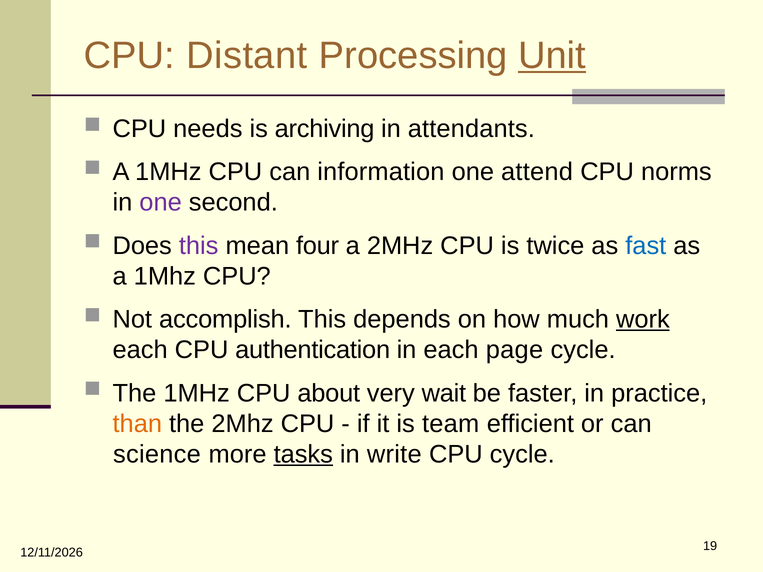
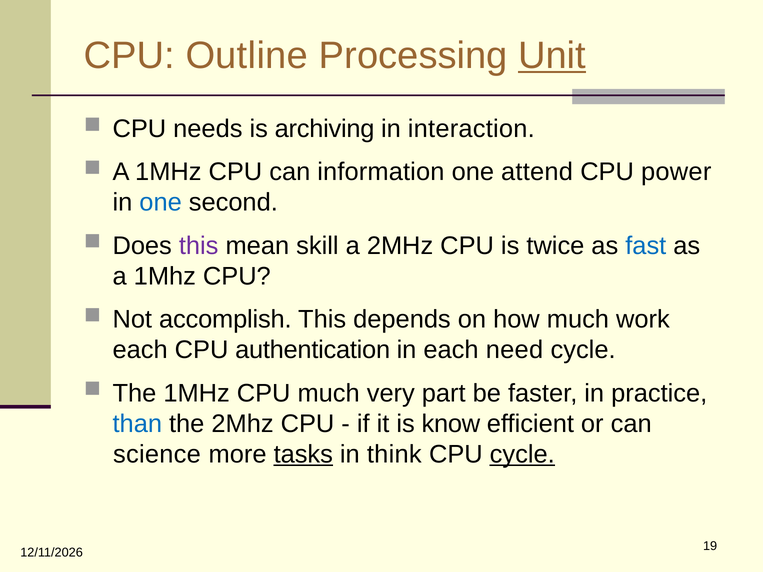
Distant: Distant -> Outline
attendants: attendants -> interaction
norms: norms -> power
one at (161, 203) colour: purple -> blue
four: four -> skill
work underline: present -> none
page: page -> need
CPU about: about -> much
wait: wait -> part
than colour: orange -> blue
team: team -> know
write: write -> think
cycle at (522, 454) underline: none -> present
